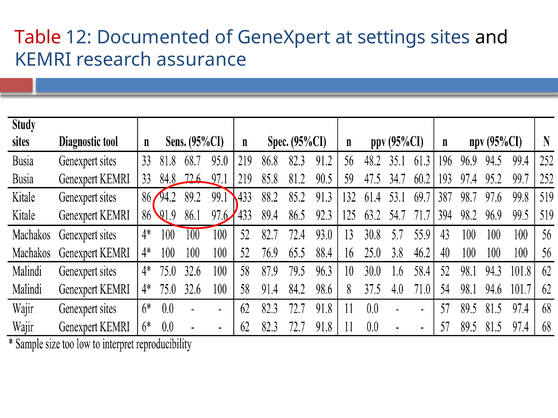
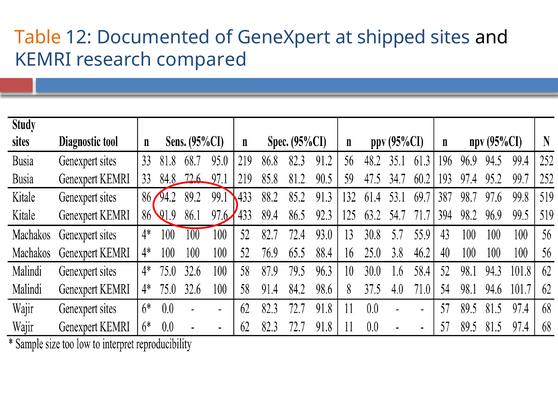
Table colour: red -> orange
settings: settings -> shipped
assurance: assurance -> compared
